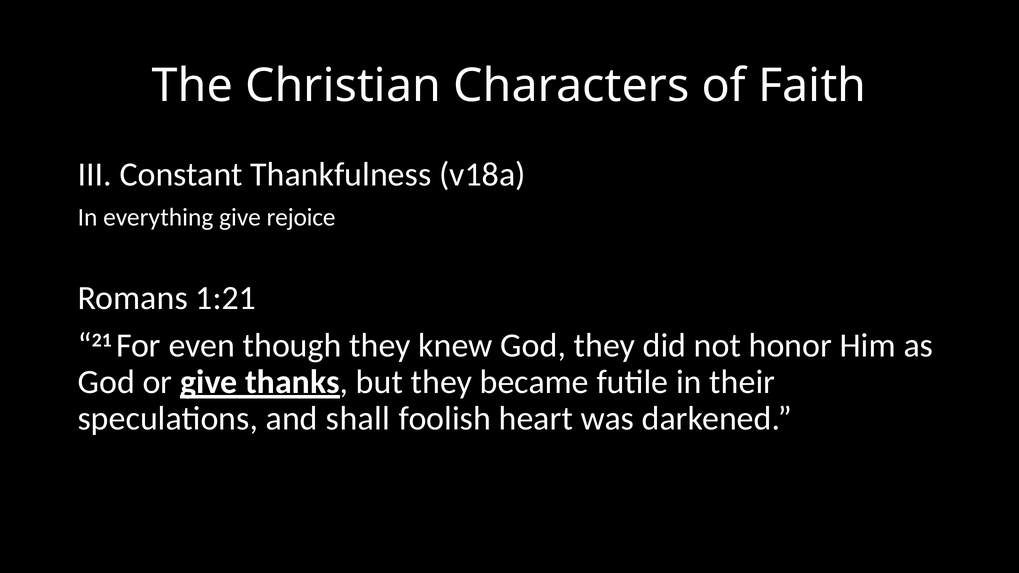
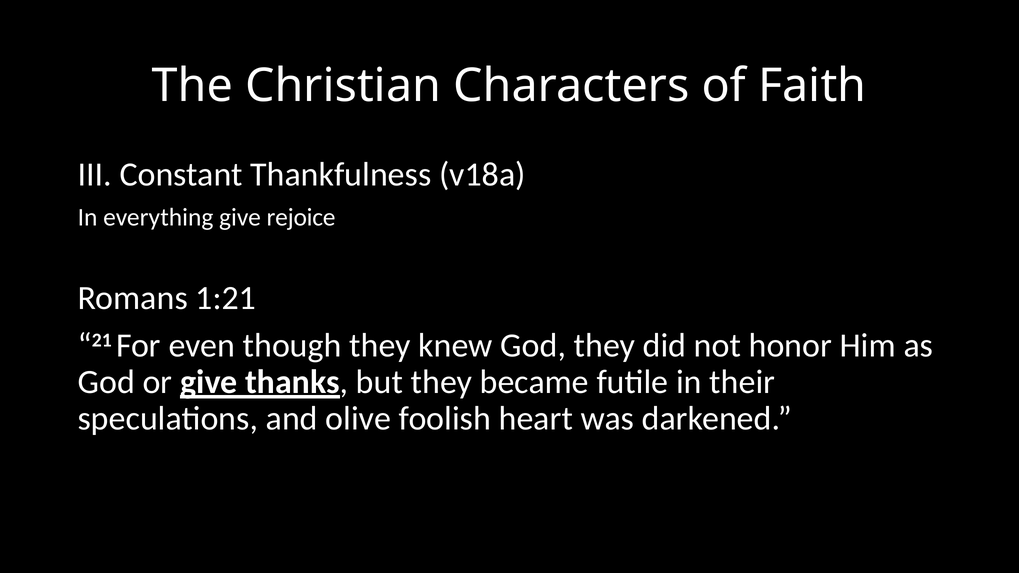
shall: shall -> olive
